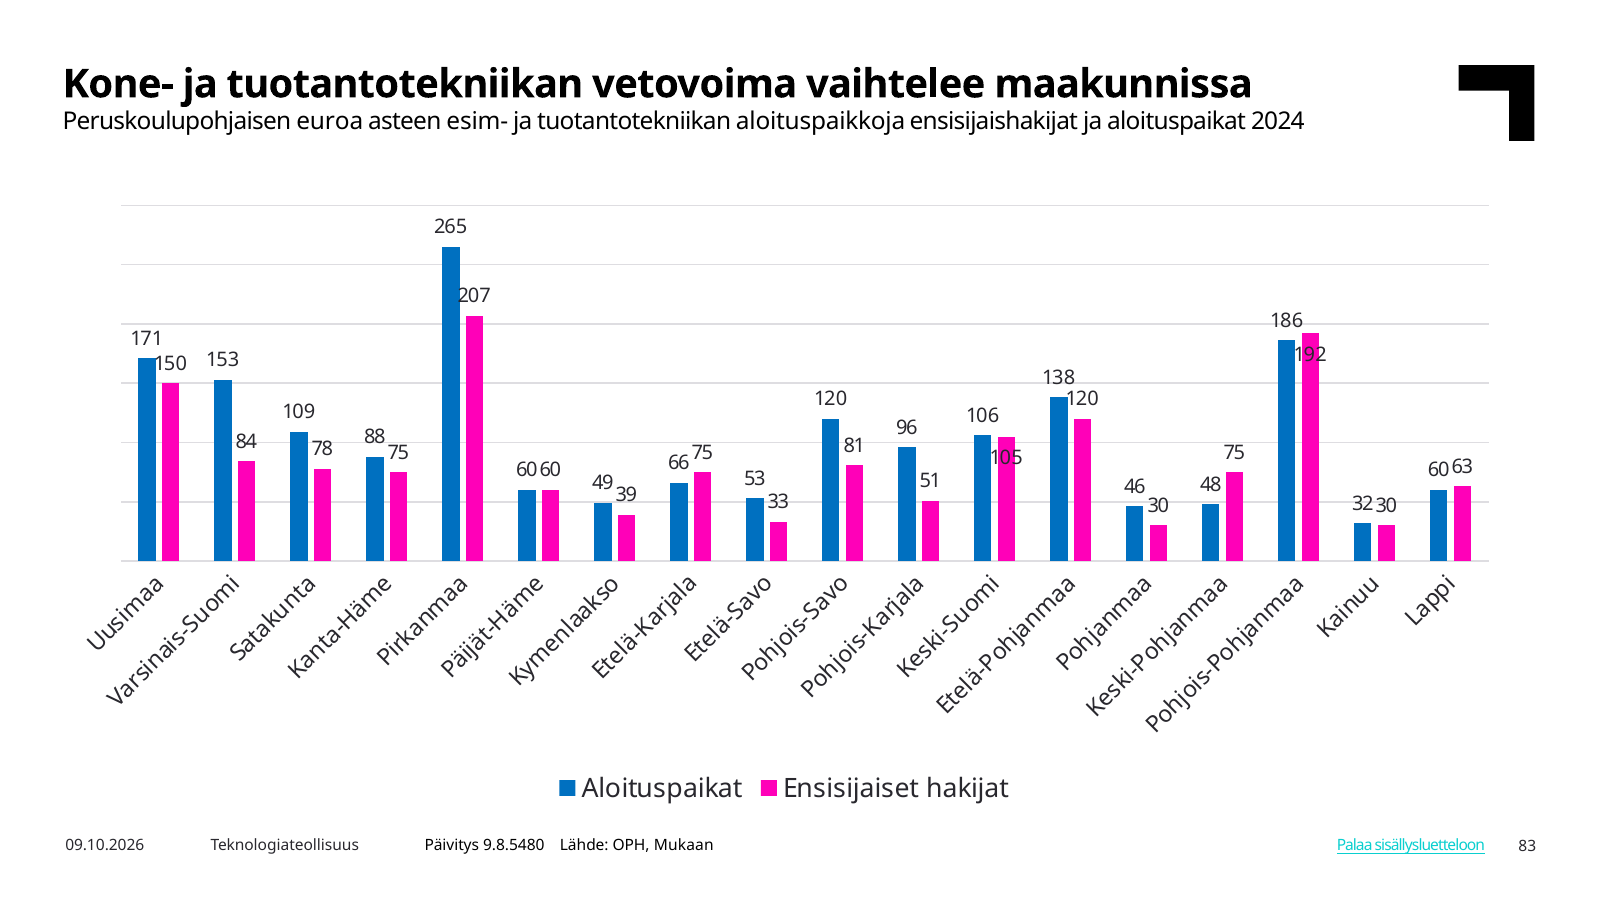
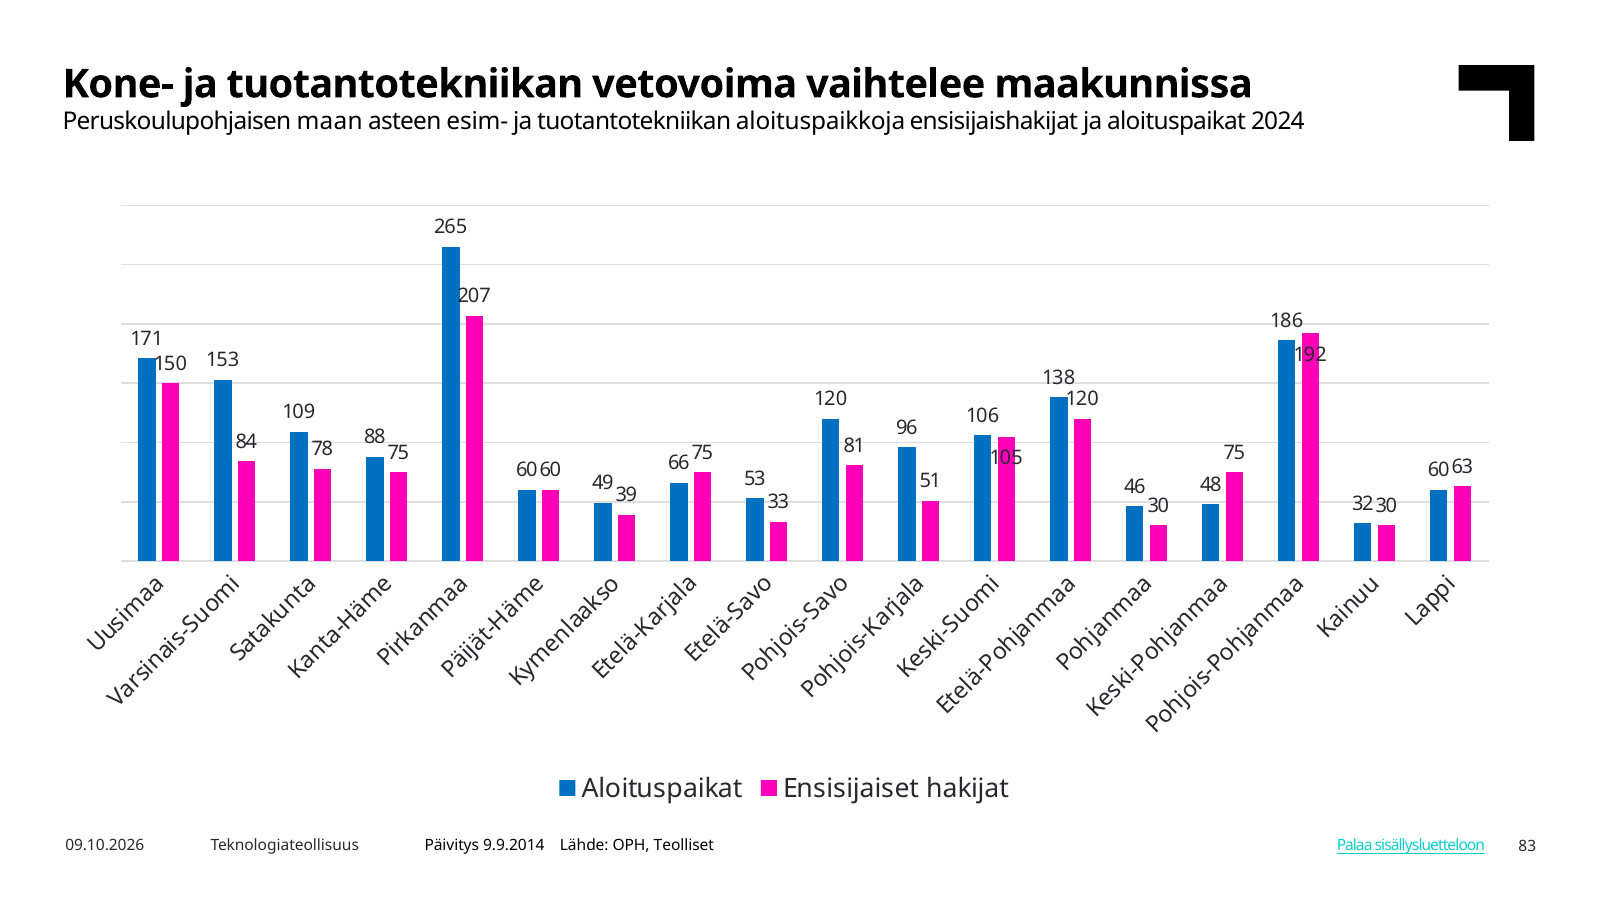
euroa: euroa -> maan
9.8.5480: 9.8.5480 -> 9.9.2014
Mukaan: Mukaan -> Teolliset
